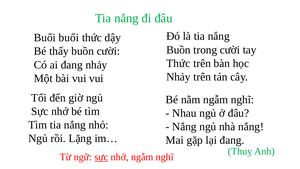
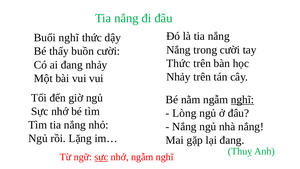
Buổi buổi: buổi -> nghĩ
Buồn at (178, 50): Buồn -> Nắng
nghĩ at (243, 100) underline: none -> present
Nhau: Nhau -> Lòng
